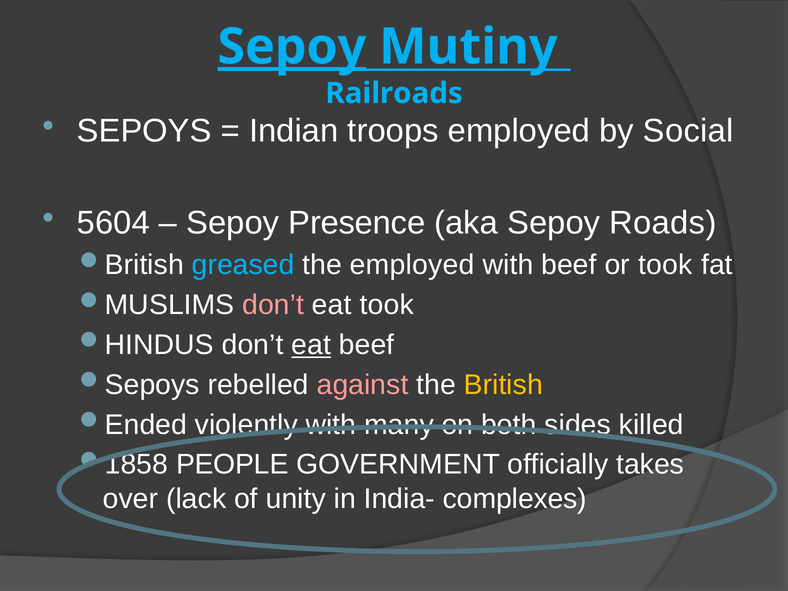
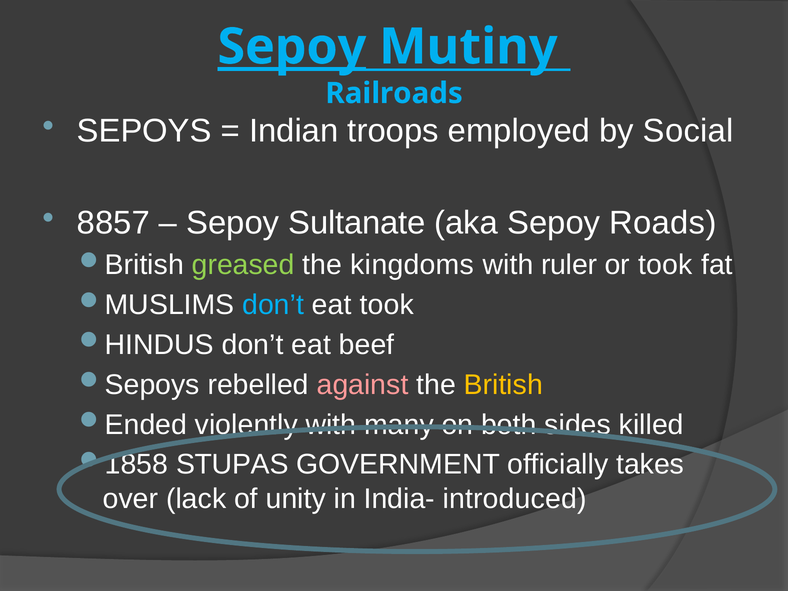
5604: 5604 -> 8857
Presence: Presence -> Sultanate
greased colour: light blue -> light green
the employed: employed -> kingdoms
with beef: beef -> ruler
don’t at (273, 305) colour: pink -> light blue
eat at (311, 345) underline: present -> none
PEOPLE: PEOPLE -> STUPAS
complexes: complexes -> introduced
